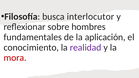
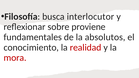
hombres: hombres -> proviene
aplicación: aplicación -> absolutos
realidad colour: purple -> red
